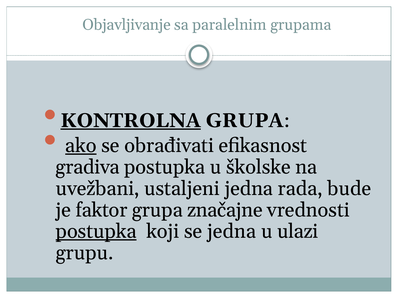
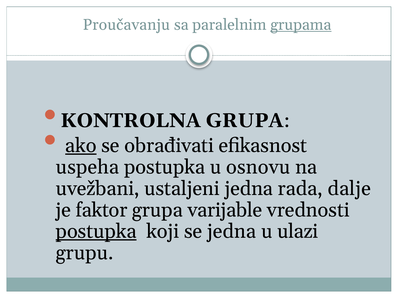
Objavljivanje: Objavljivanje -> Proučavanju
grupama underline: none -> present
KONTROLNA underline: present -> none
gradiva: gradiva -> uspeha
školske: školske -> osnovu
bude: bude -> dalje
značajne: značajne -> varijable
